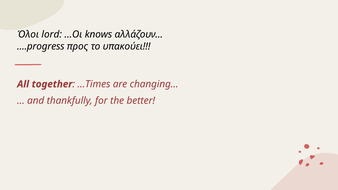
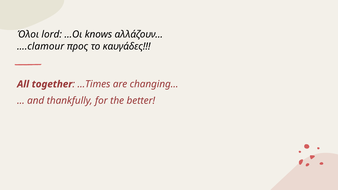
….progress: ….progress -> ….clamour
υπακούει: υπακούει -> καυγάδες
